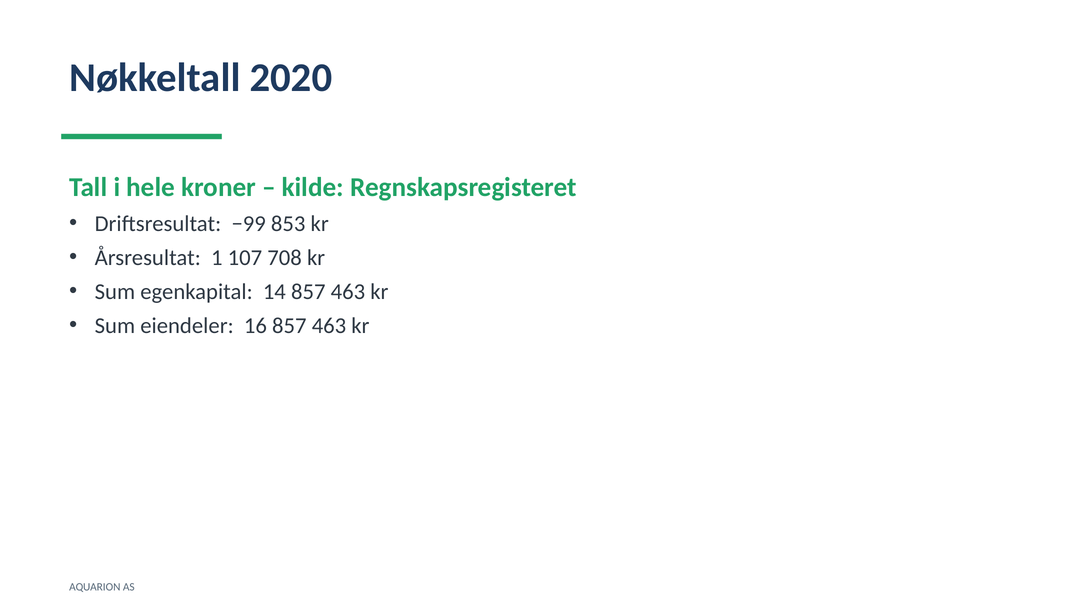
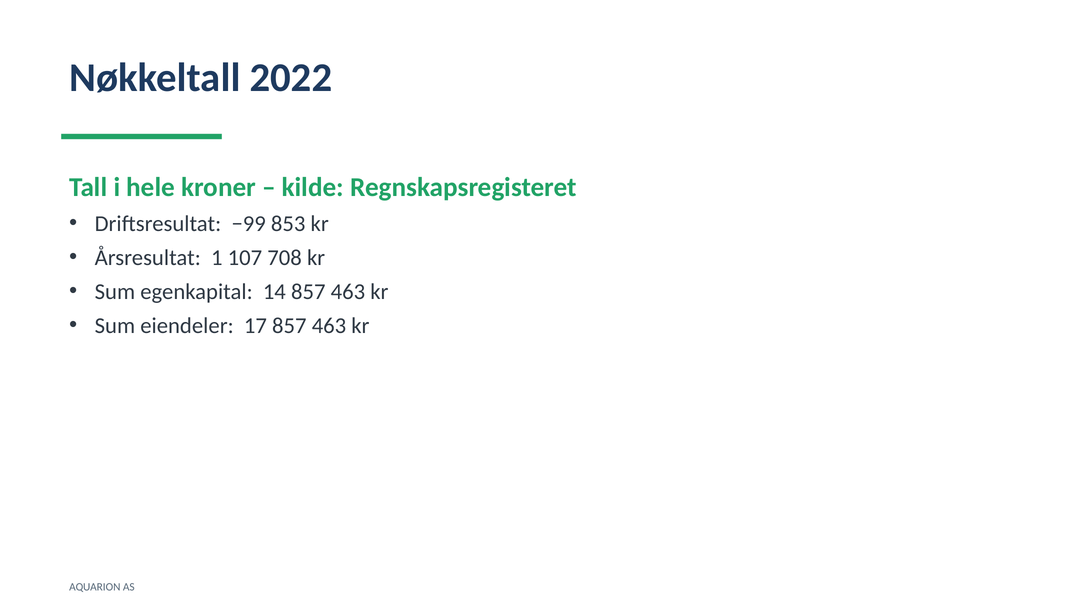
2020: 2020 -> 2022
16: 16 -> 17
